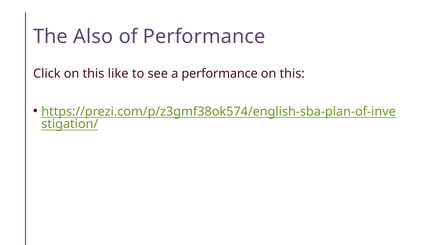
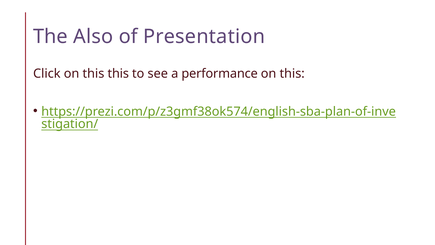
of Performance: Performance -> Presentation
this like: like -> this
